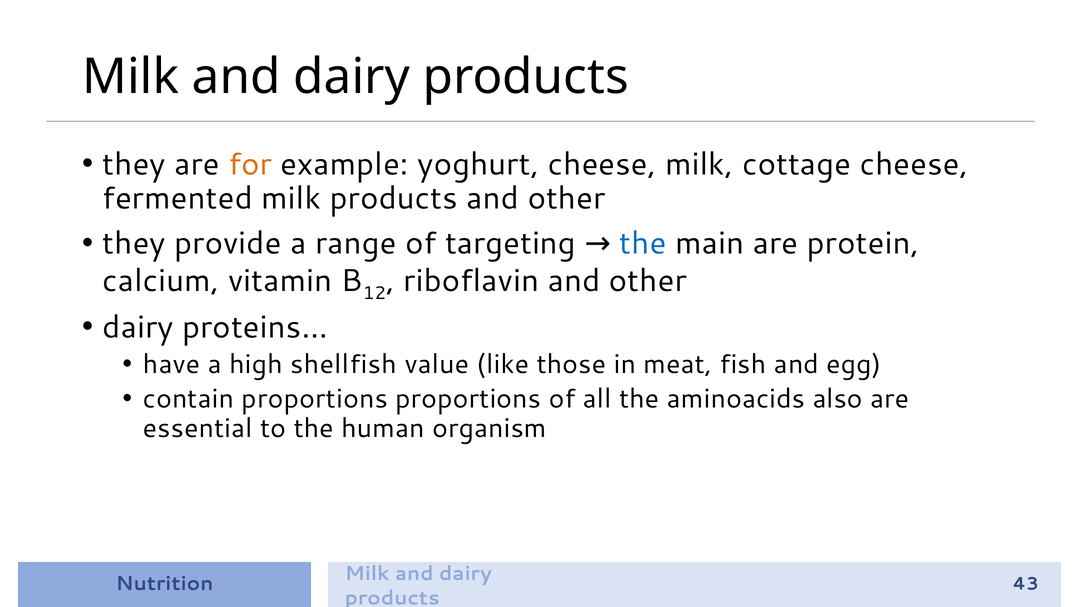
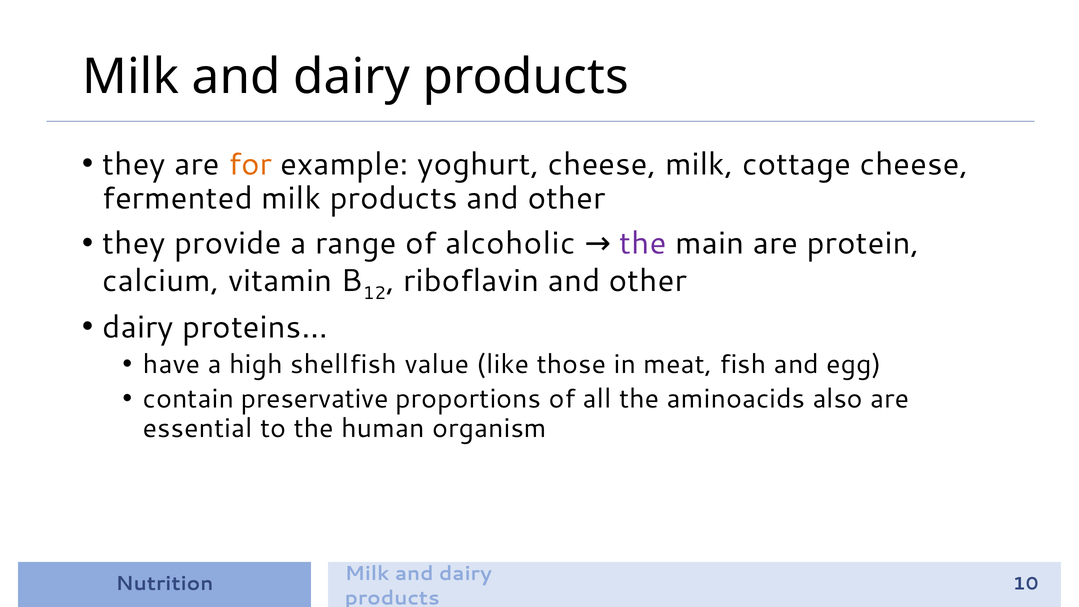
targeting: targeting -> alcoholic
the at (643, 243) colour: blue -> purple
contain proportions: proportions -> preservative
43: 43 -> 10
